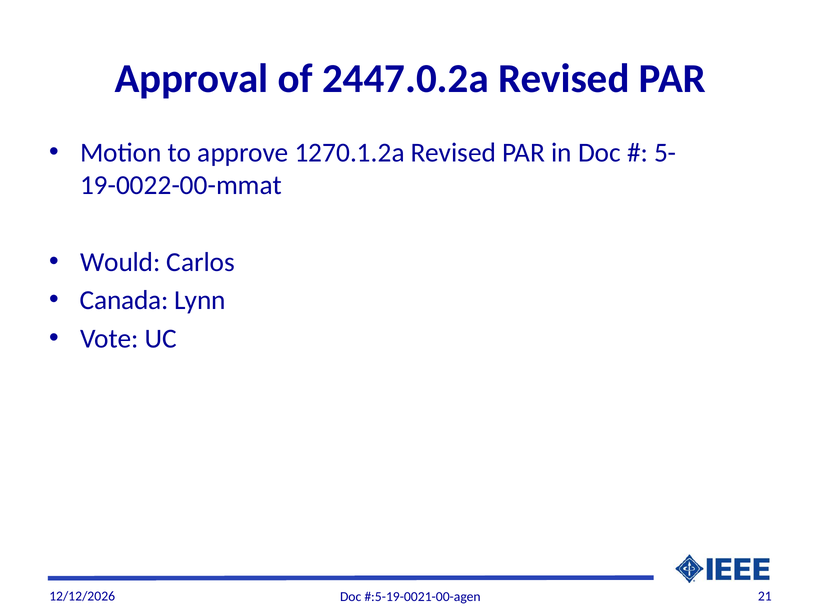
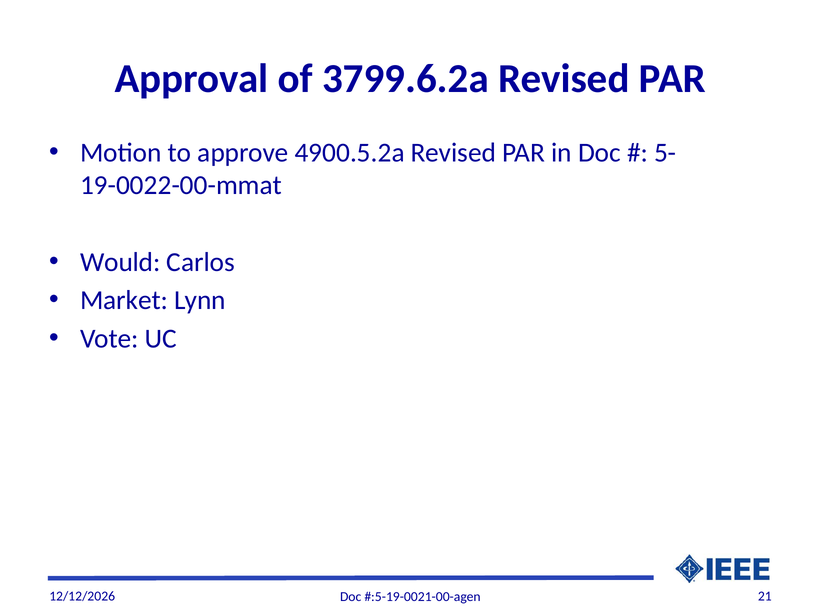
2447.0.2a: 2447.0.2a -> 3799.6.2a
1270.1.2a: 1270.1.2a -> 4900.5.2a
Canada: Canada -> Market
